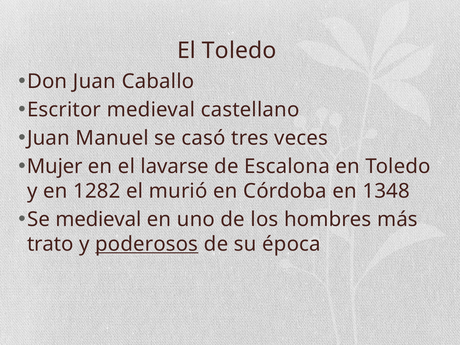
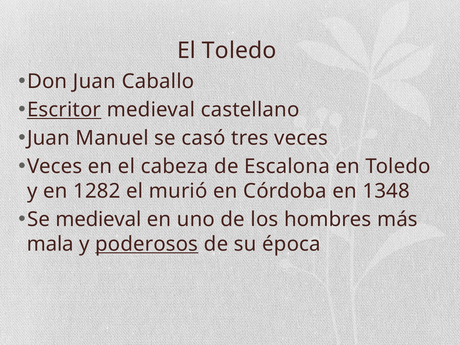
Escritor underline: none -> present
Mujer at (55, 167): Mujer -> Veces
lavarse: lavarse -> cabeza
trato: trato -> mala
